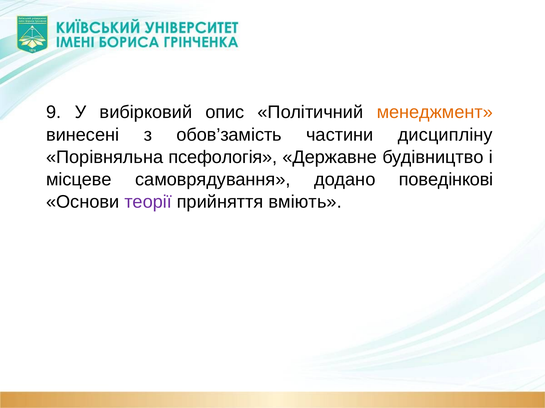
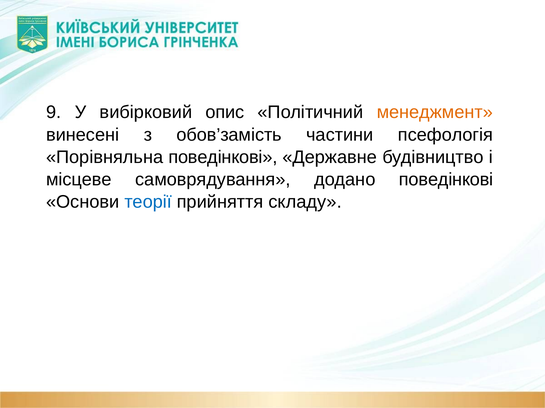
дисципліну: дисципліну -> псефологія
Порівняльна псефологія: псефологія -> поведінкові
теорії colour: purple -> blue
вміють: вміють -> складу
